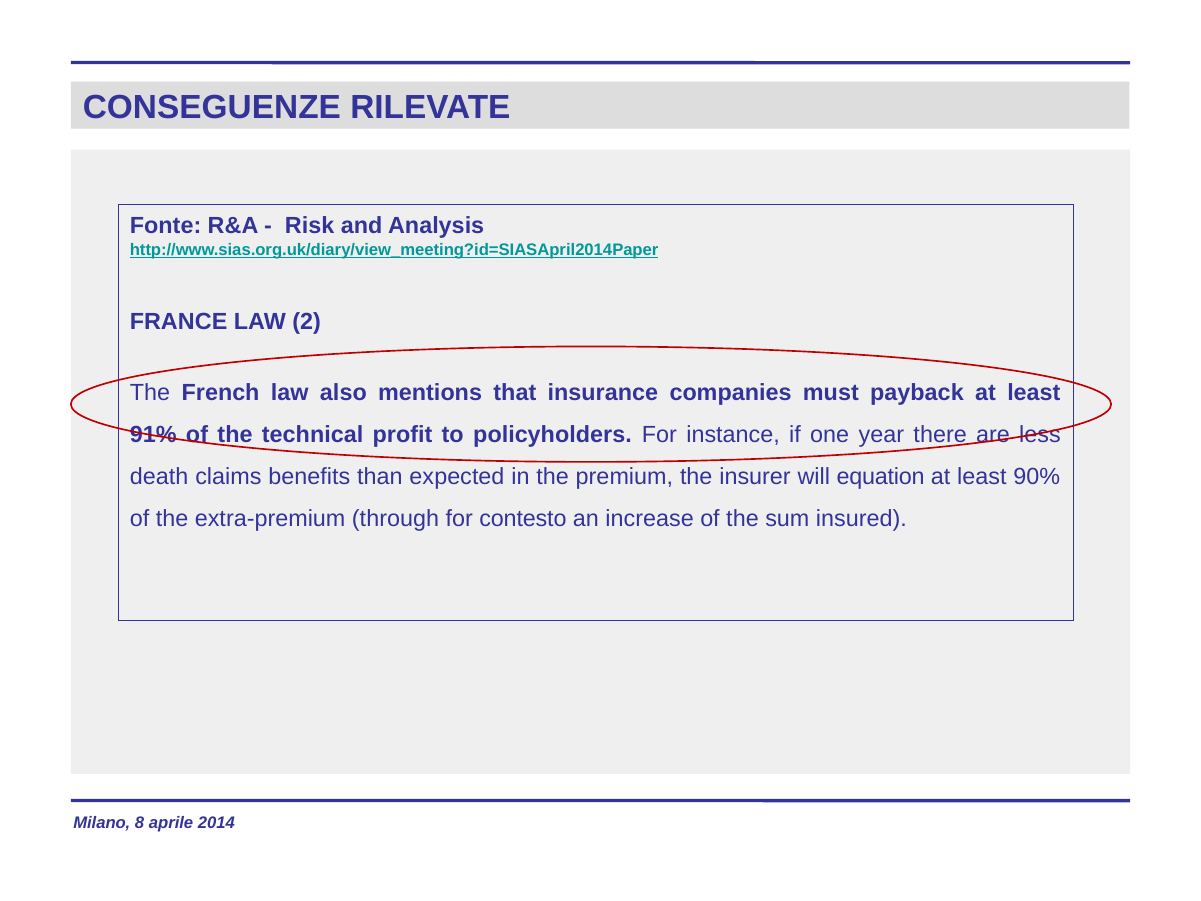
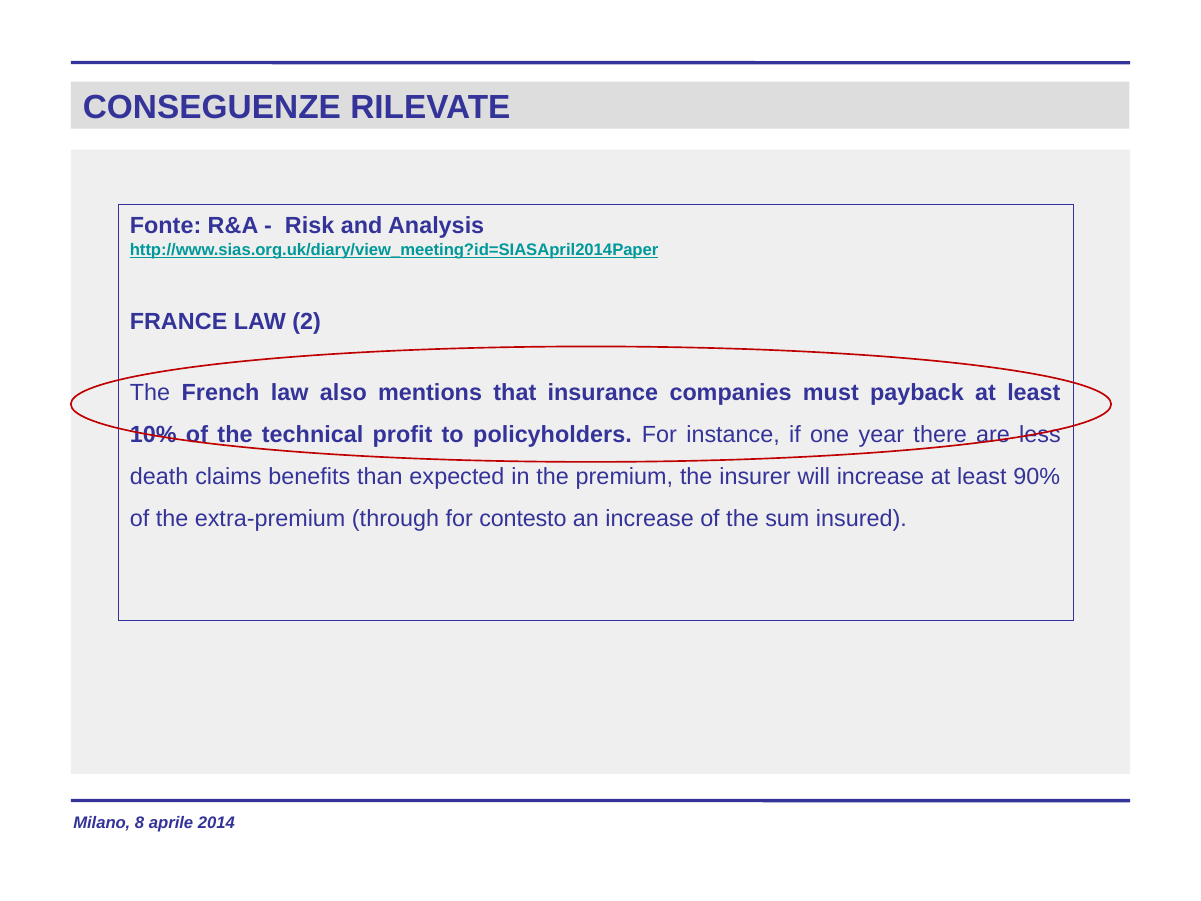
91%: 91% -> 10%
will equation: equation -> increase
